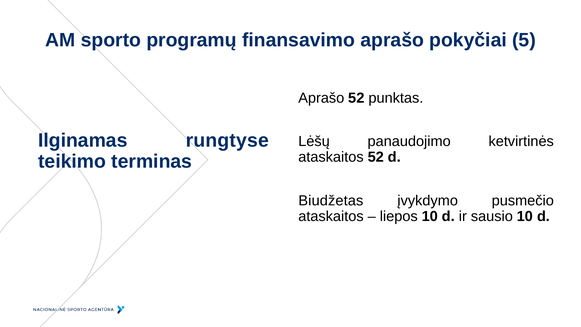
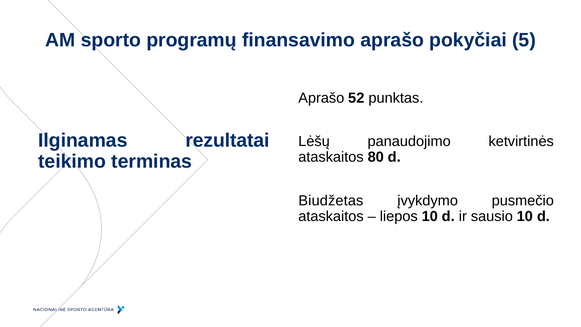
rungtyse: rungtyse -> rezultatai
ataskaitos 52: 52 -> 80
